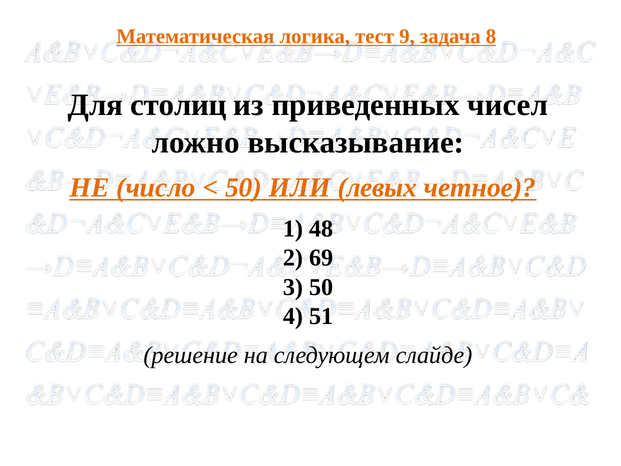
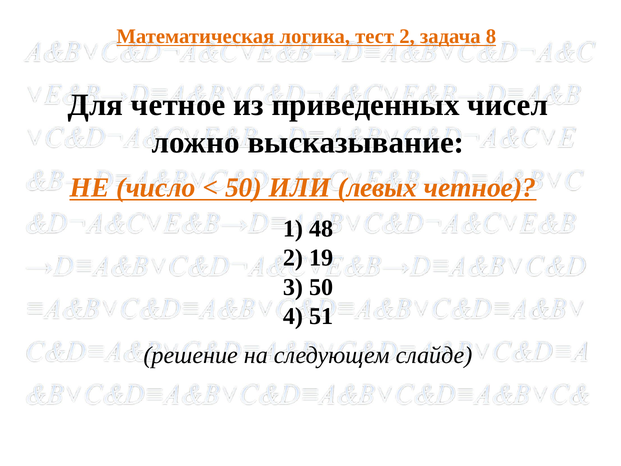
тест 9: 9 -> 2
Для столиц: столиц -> четное
69: 69 -> 19
